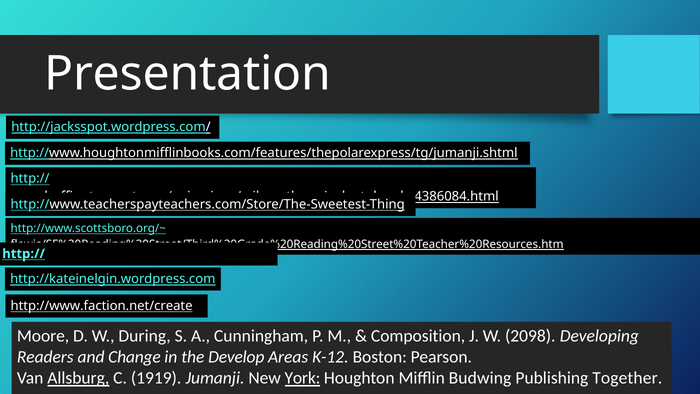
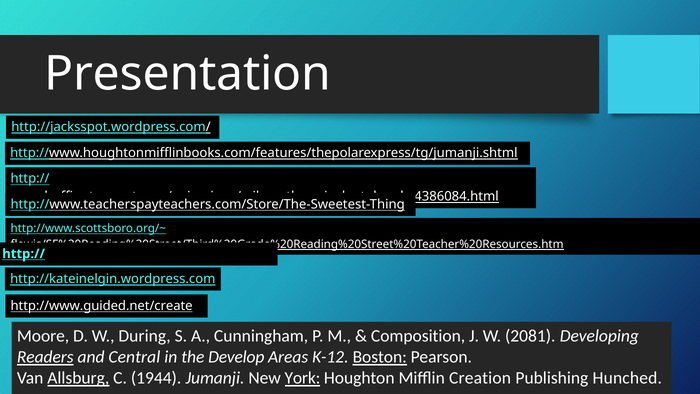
http://www.faction.net/create: http://www.faction.net/create -> http://www.guided.net/create
2098: 2098 -> 2081
Readers underline: none -> present
Change: Change -> Central
Boston underline: none -> present
1919: 1919 -> 1944
Budwing: Budwing -> Creation
Together: Together -> Hunched
